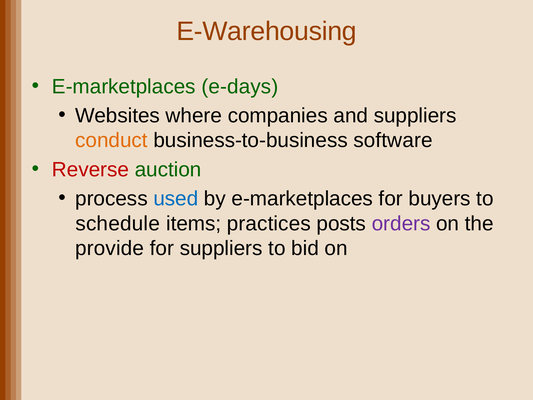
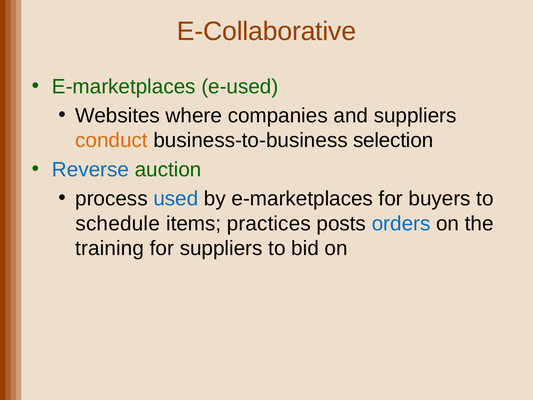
E-Warehousing: E-Warehousing -> E-Collaborative
e-days: e-days -> e-used
software: software -> selection
Reverse colour: red -> blue
orders colour: purple -> blue
provide: provide -> training
